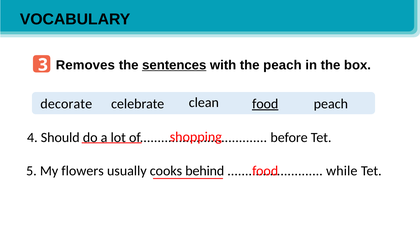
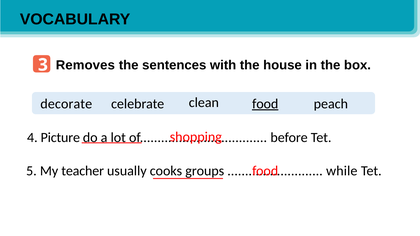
sentences underline: present -> none
the peach: peach -> house
Should: Should -> Picture
flowers: flowers -> teacher
behind: behind -> groups
